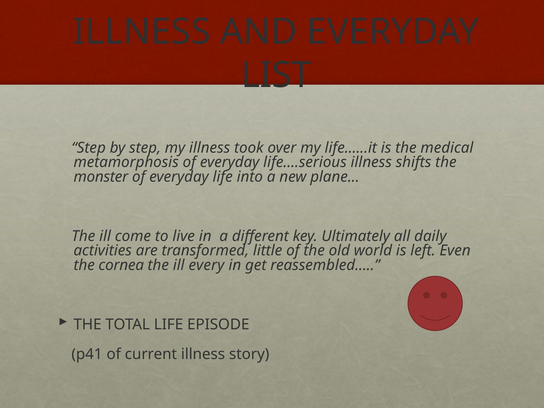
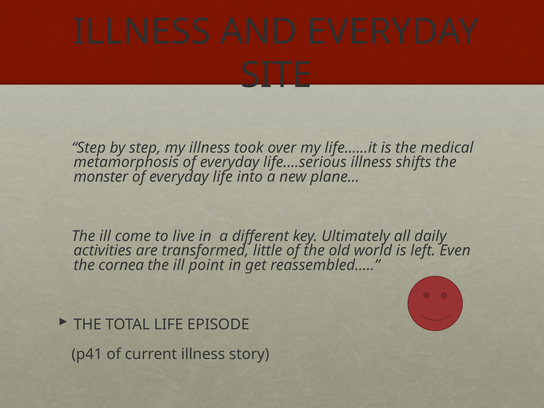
LIST: LIST -> SITE
every: every -> point
